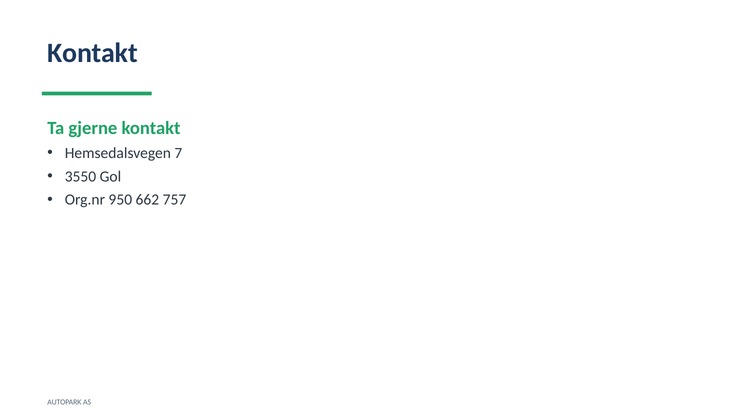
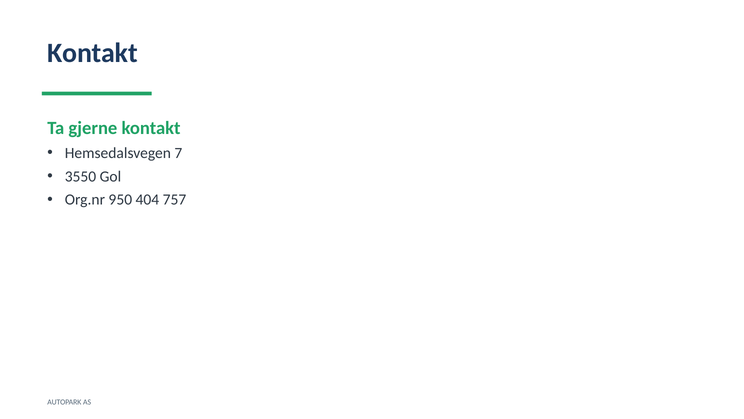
662: 662 -> 404
